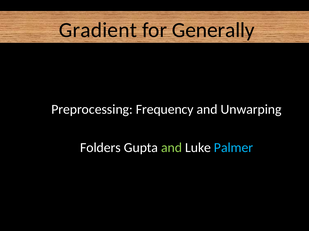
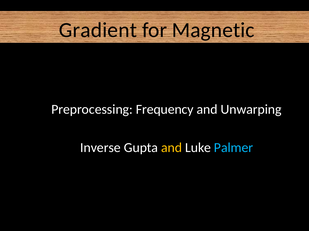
Generally: Generally -> Magnetic
Folders: Folders -> Inverse
and at (172, 148) colour: light green -> yellow
